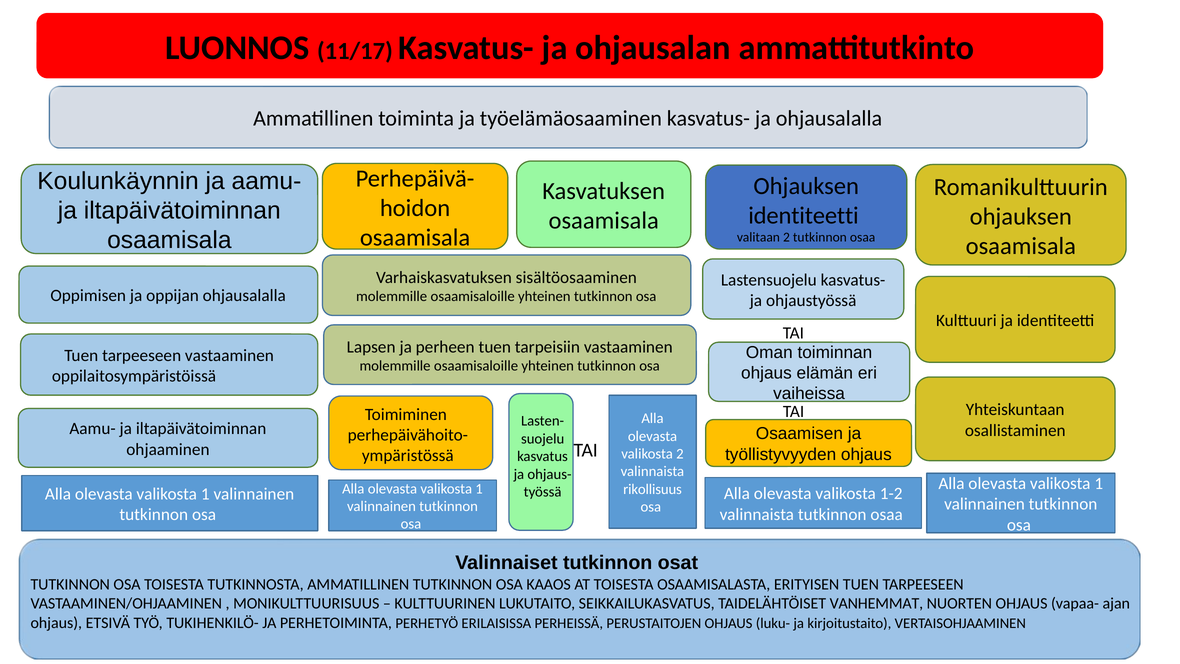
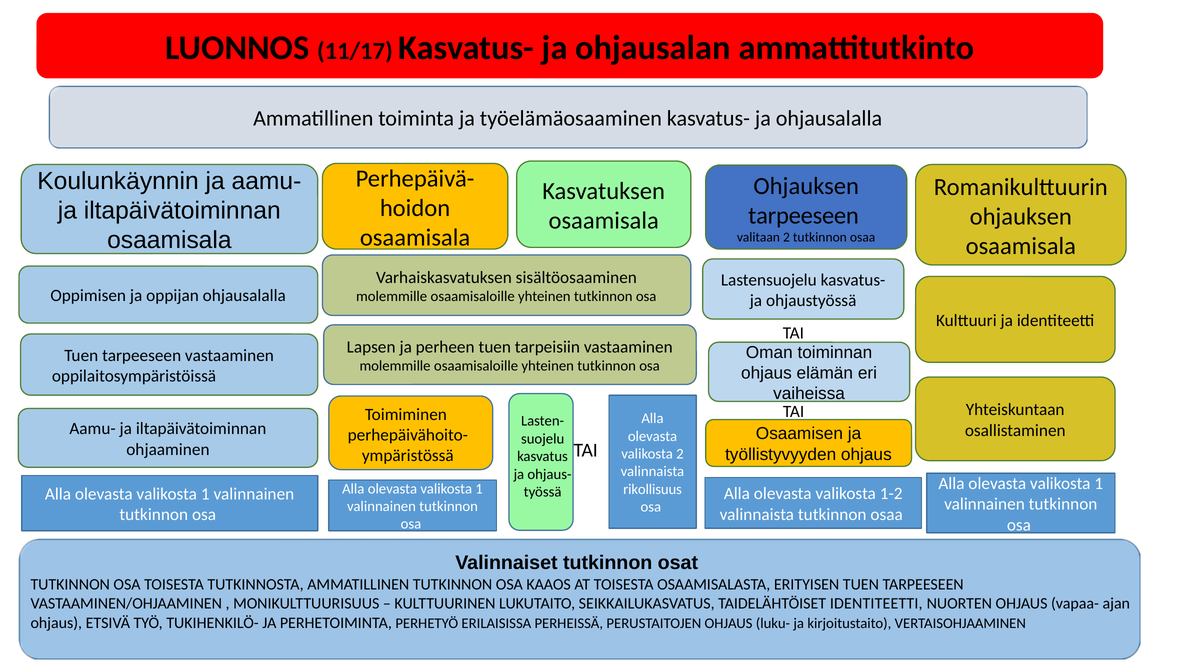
identiteetti at (803, 215): identiteetti -> tarpeeseen
TAIDELÄHTÖISET VANHEMMAT: VANHEMMAT -> IDENTITEETTI
